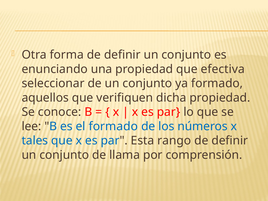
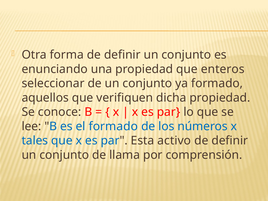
efectiva: efectiva -> enteros
rango: rango -> activo
